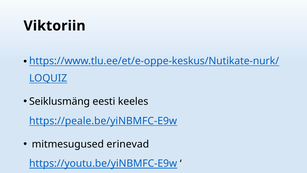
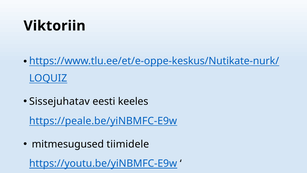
Seiklusmäng: Seiklusmäng -> Sissejuhatav
erinevad: erinevad -> tiimidele
